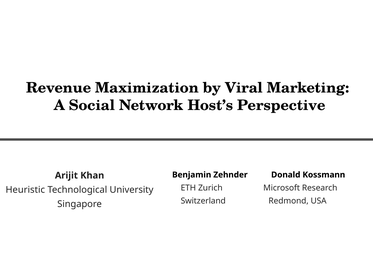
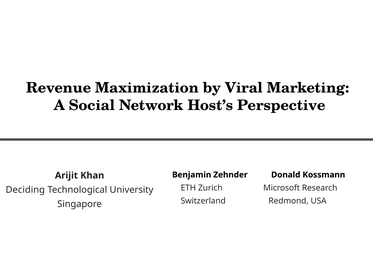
Heuristic: Heuristic -> Deciding
